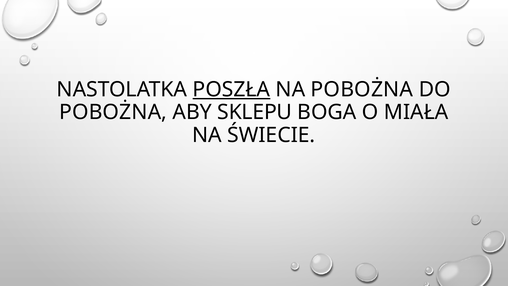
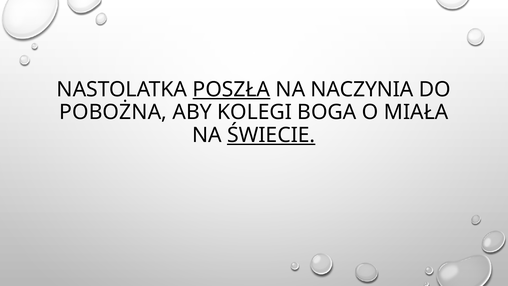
NA POBOŻNA: POBOŻNA -> NACZYNIA
SKLEPU: SKLEPU -> KOLEGI
ŚWIECIE underline: none -> present
